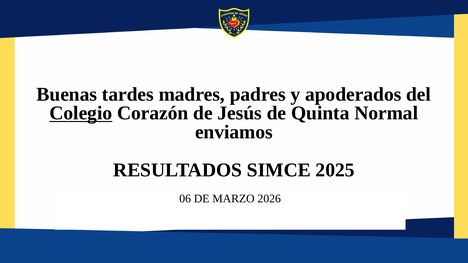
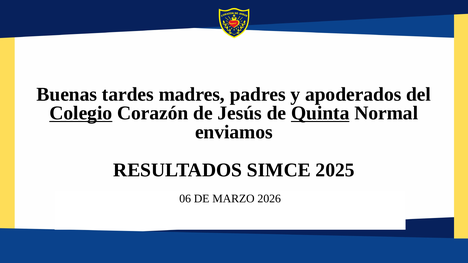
Quinta underline: none -> present
